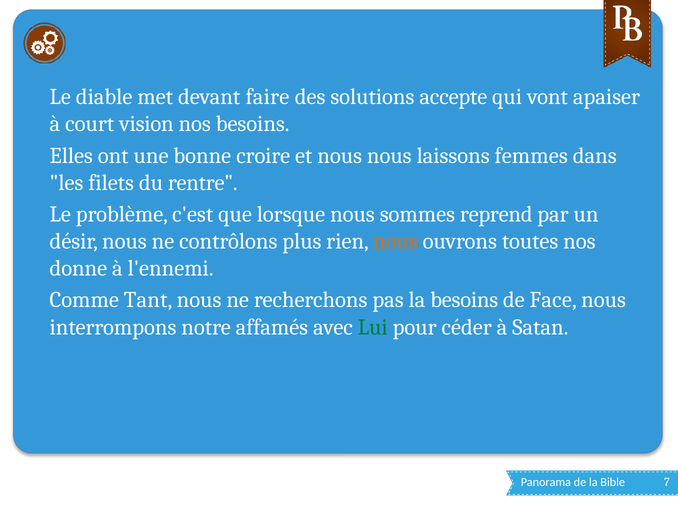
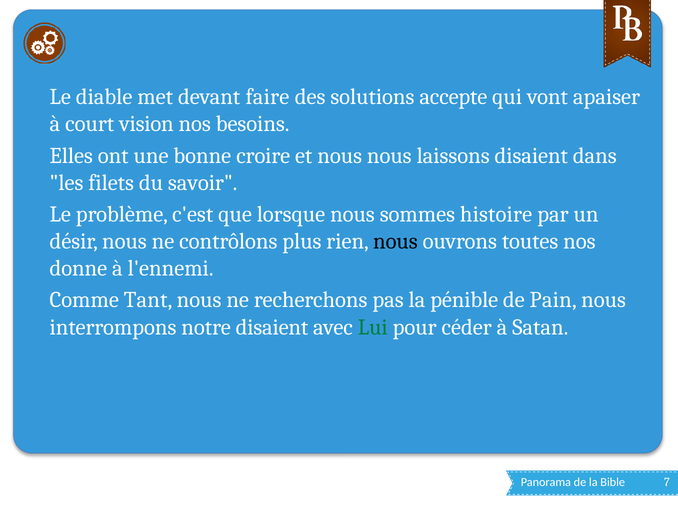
laissons femmes: femmes -> disaient
rentre: rentre -> savoir
reprend: reprend -> histoire
nous at (395, 242) colour: orange -> black
la besoins: besoins -> pénible
Face: Face -> Pain
notre affamés: affamés -> disaient
